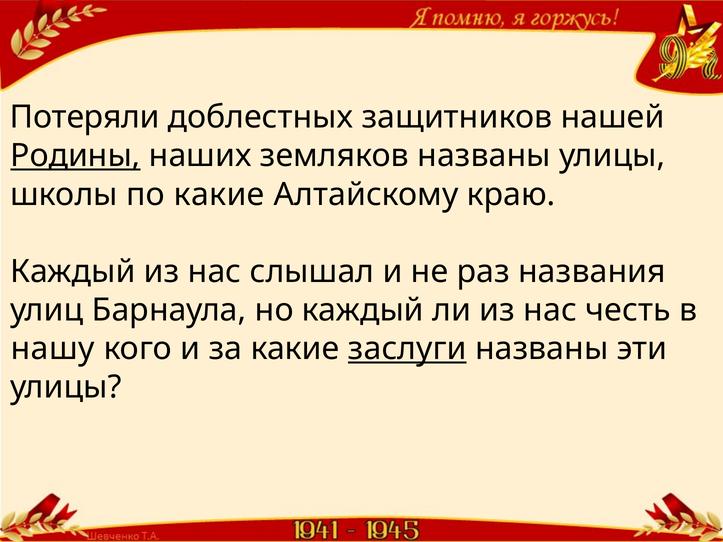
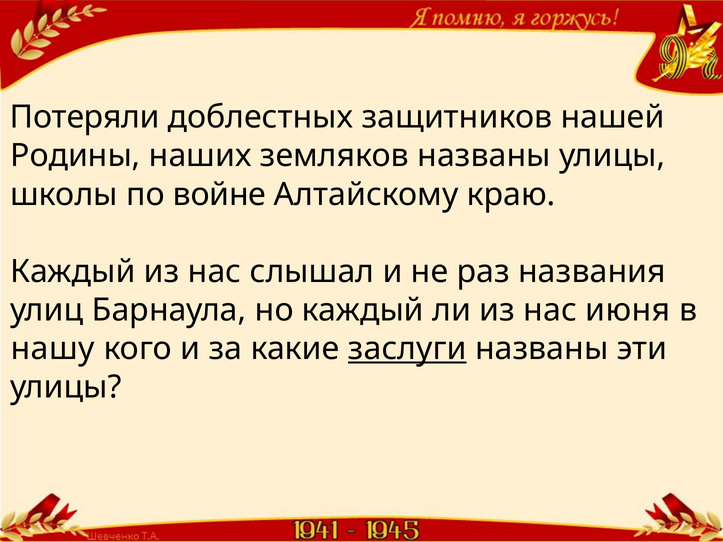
Родины underline: present -> none
по какие: какие -> войне
честь: честь -> июня
